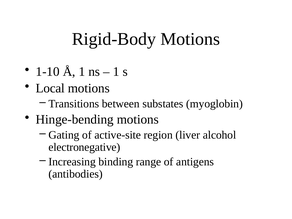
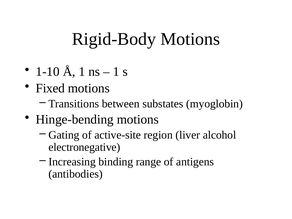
Local: Local -> Fixed
